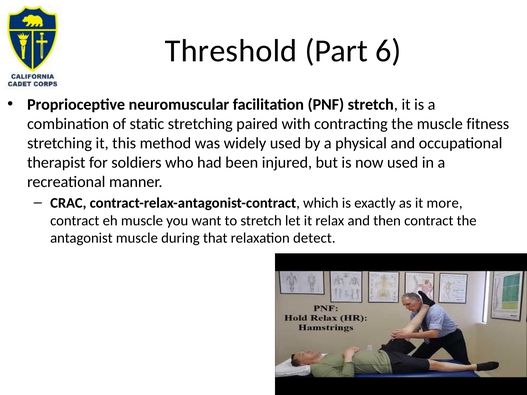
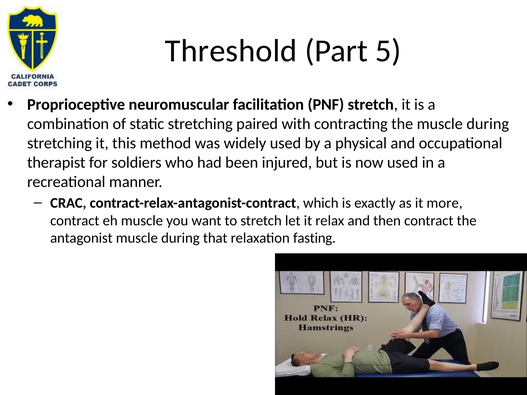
6: 6 -> 5
the muscle fitness: fitness -> during
detect: detect -> fasting
